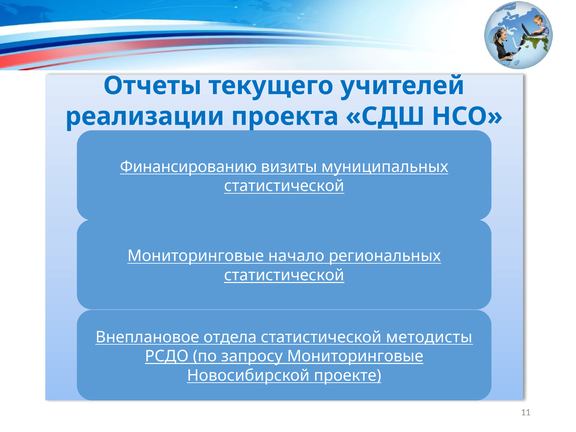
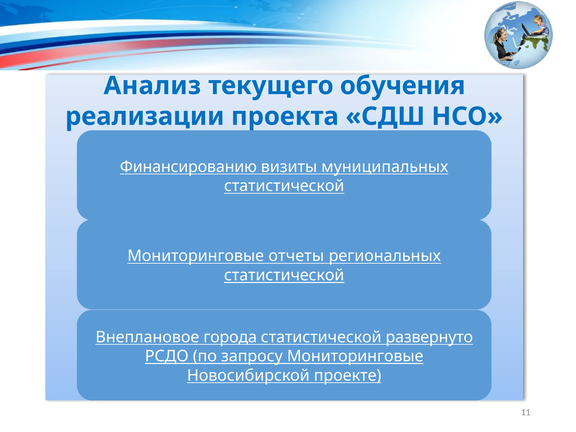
Отчеты: Отчеты -> Анализ
учителей: учителей -> обучения
начало: начало -> отчеты
отдела: отдела -> города
методисты: методисты -> развернуто
